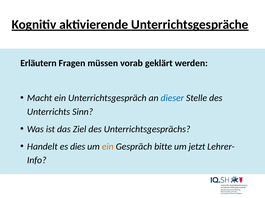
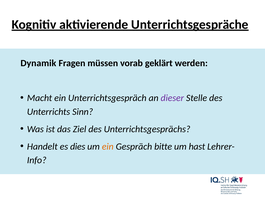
Erläutern: Erläutern -> Dynamik
dieser colour: blue -> purple
jetzt: jetzt -> hast
